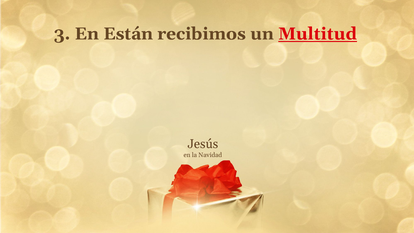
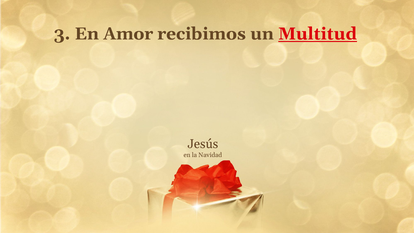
Están: Están -> Amor
